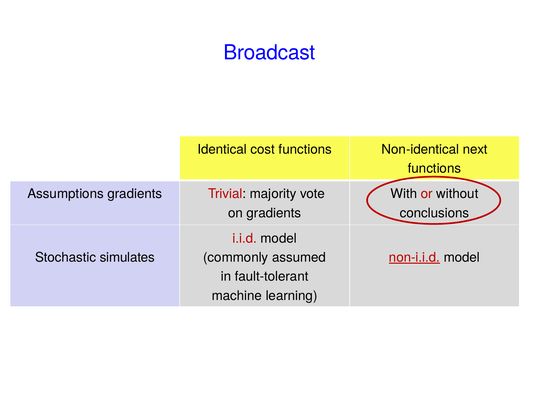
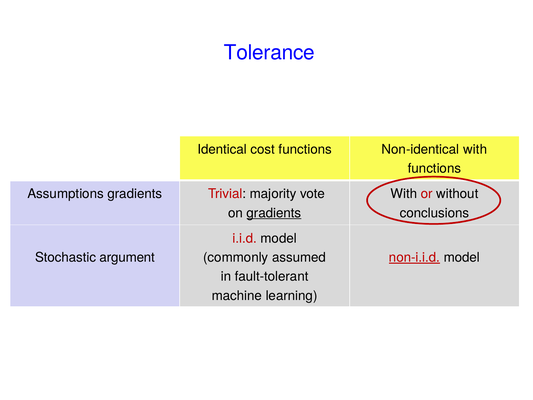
Broadcast: Broadcast -> Tolerance
Non-identical next: next -> with
gradients at (274, 213) underline: none -> present
simulates: simulates -> argument
